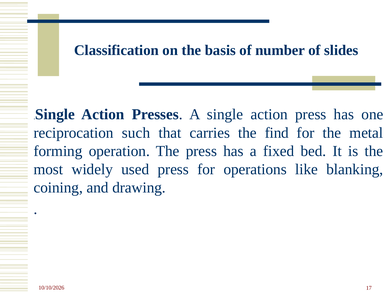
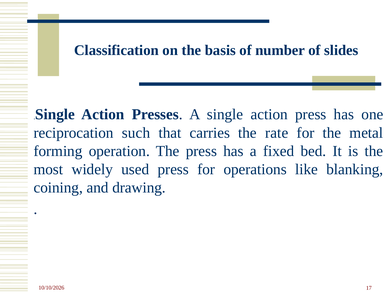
find: find -> rate
